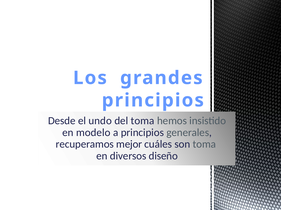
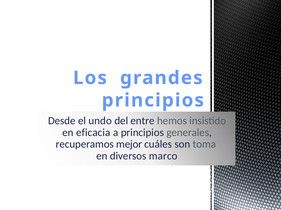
del toma: toma -> entre
modelo: modelo -> eficacia
diseño: diseño -> marco
